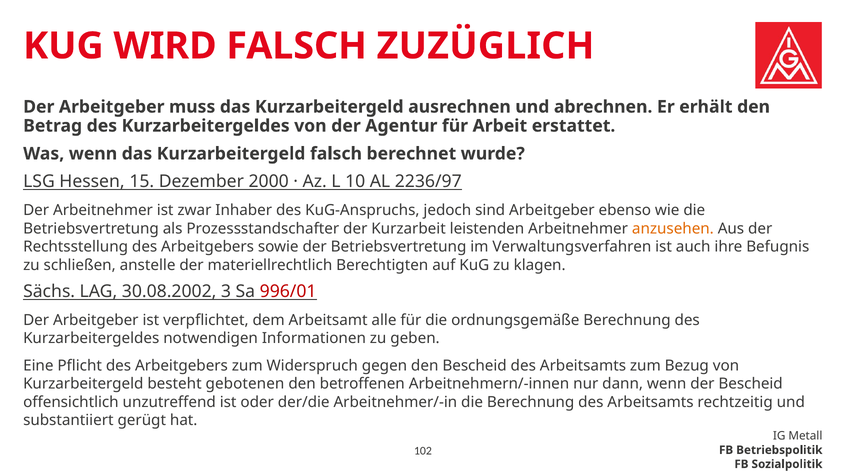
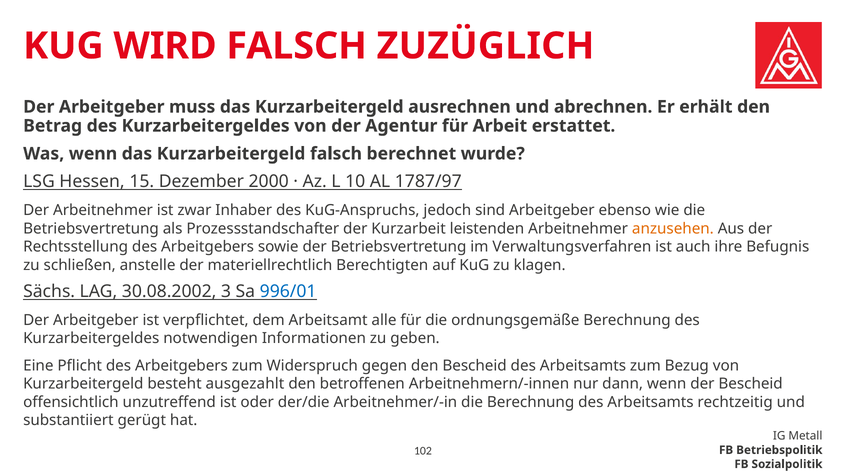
2236/97: 2236/97 -> 1787/97
996/01 colour: red -> blue
gebotenen: gebotenen -> ausgezahlt
